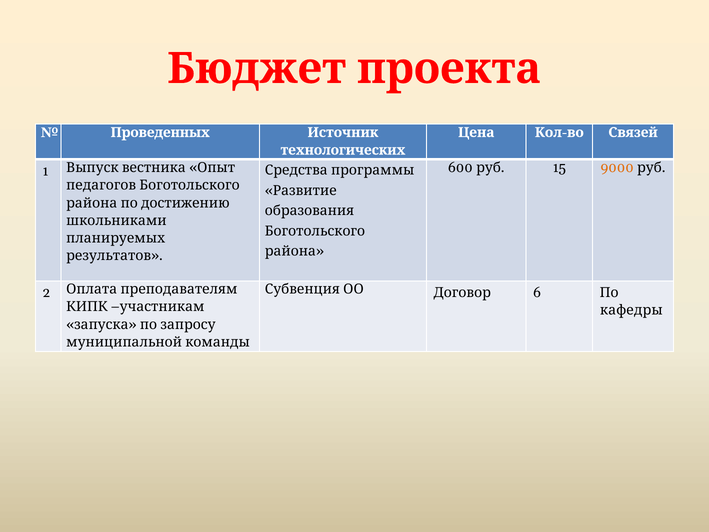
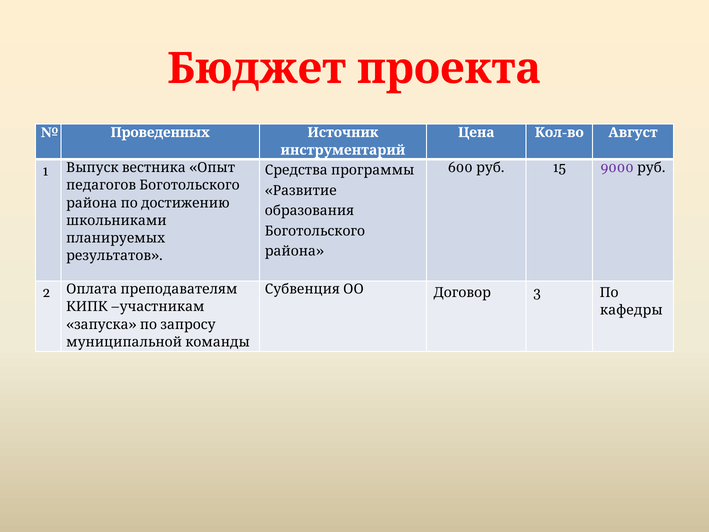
Связей: Связей -> Август
технологических: технологических -> инструментарий
9000 colour: orange -> purple
6: 6 -> 3
